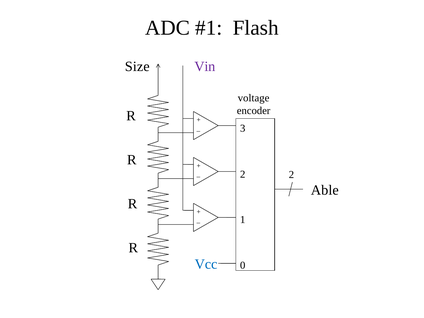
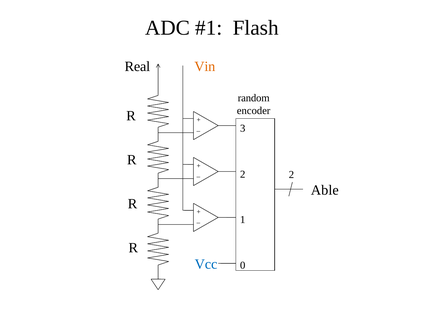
Size: Size -> Real
Vin colour: purple -> orange
voltage: voltage -> random
